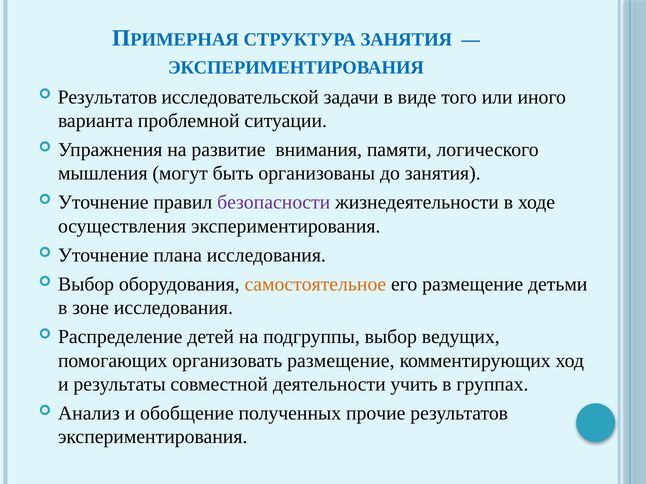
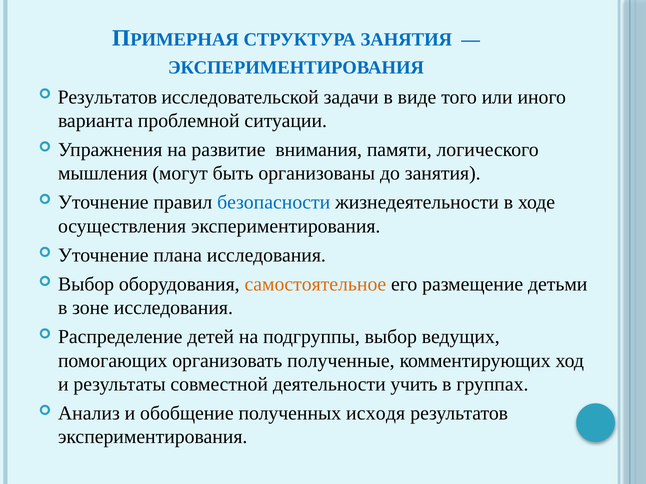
безопасности colour: purple -> blue
организовать размещение: размещение -> полученные
прочие: прочие -> исходя
